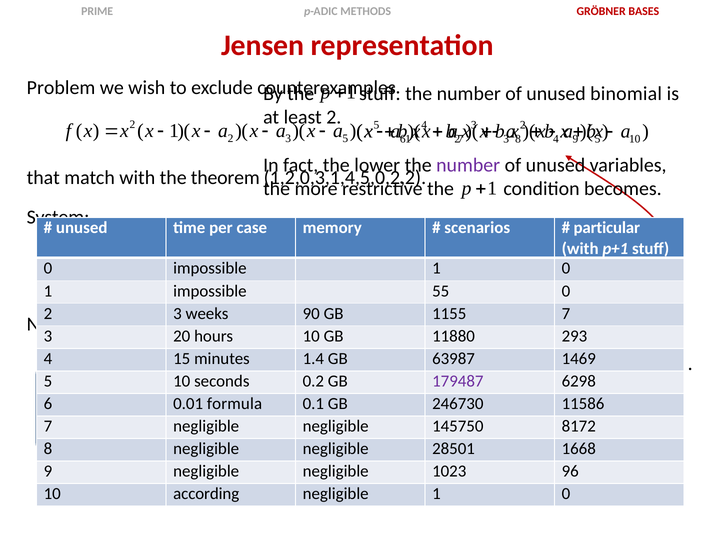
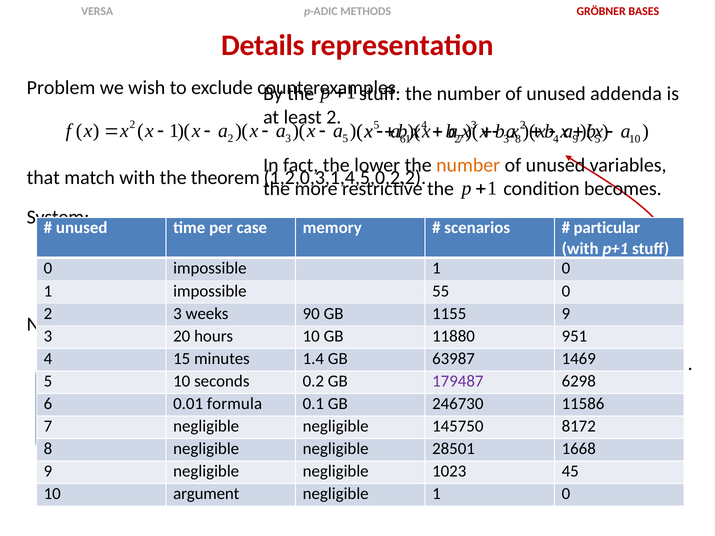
PRIME: PRIME -> VERSA
Jensen: Jensen -> Details
binomial: binomial -> addenda
number at (468, 165) colour: purple -> orange
7 at (566, 314): 7 -> 9
293: 293 -> 951
96: 96 -> 45
10 according: according -> argument
